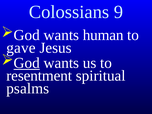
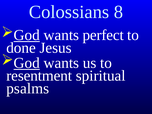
9: 9 -> 8
God at (27, 35) underline: none -> present
human: human -> perfect
gave: gave -> done
